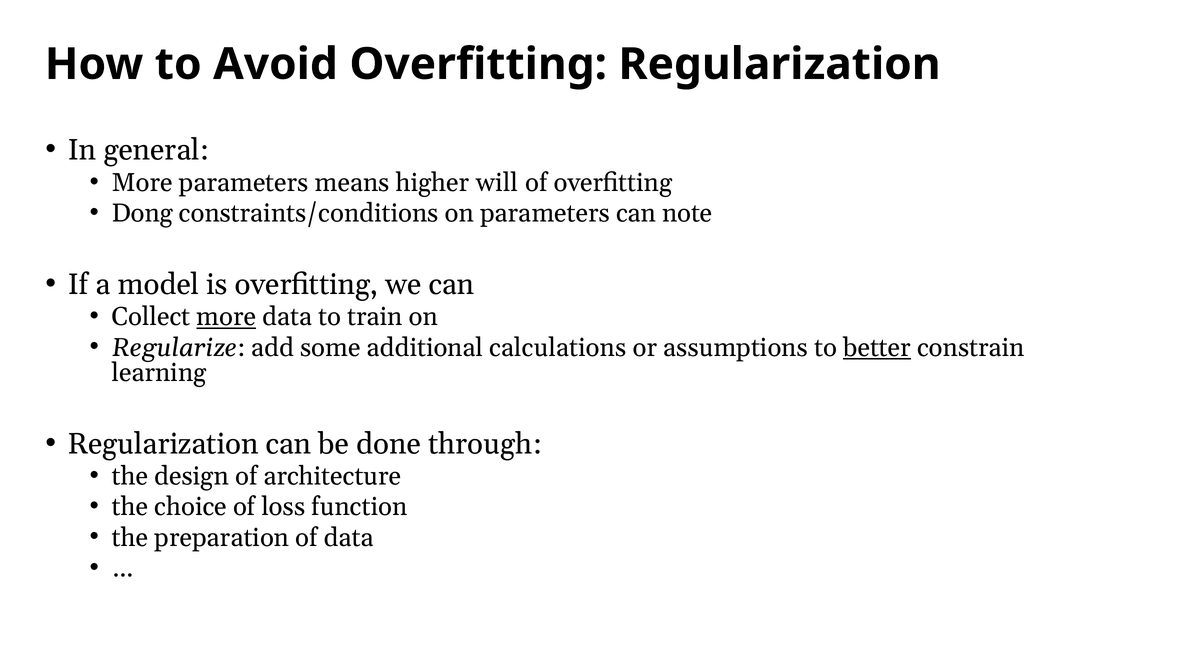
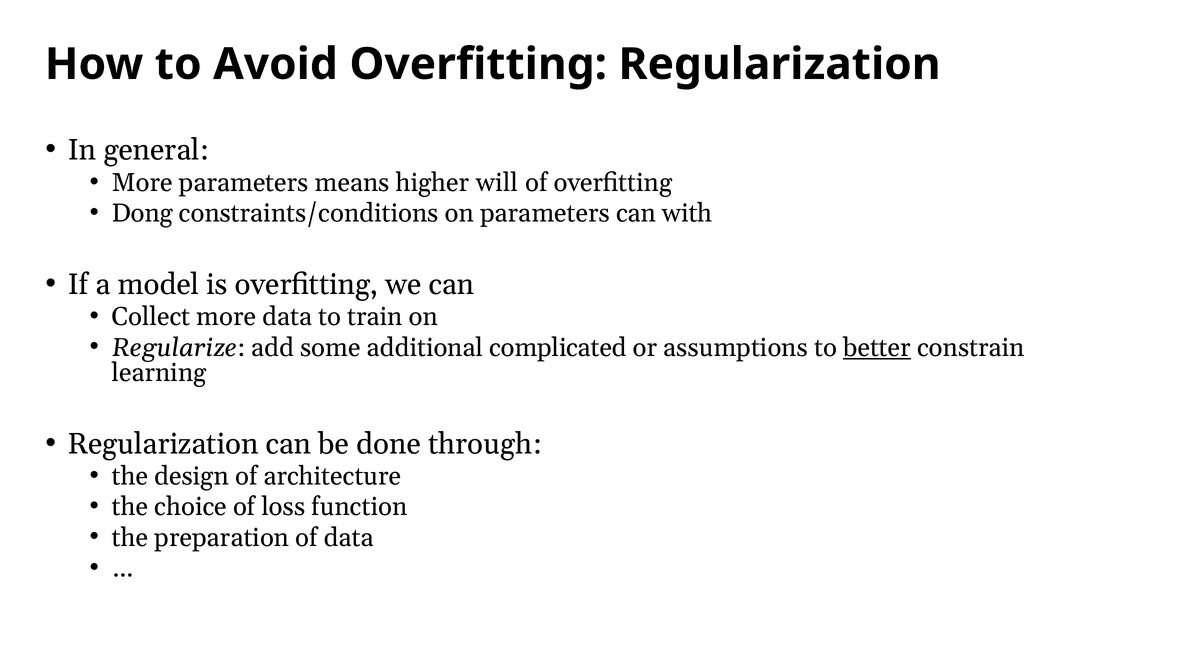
note: note -> with
more at (226, 317) underline: present -> none
calculations: calculations -> complicated
